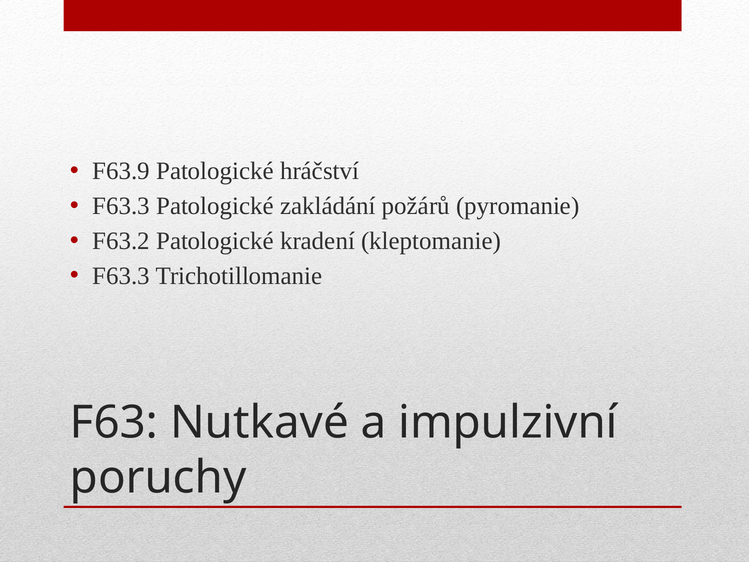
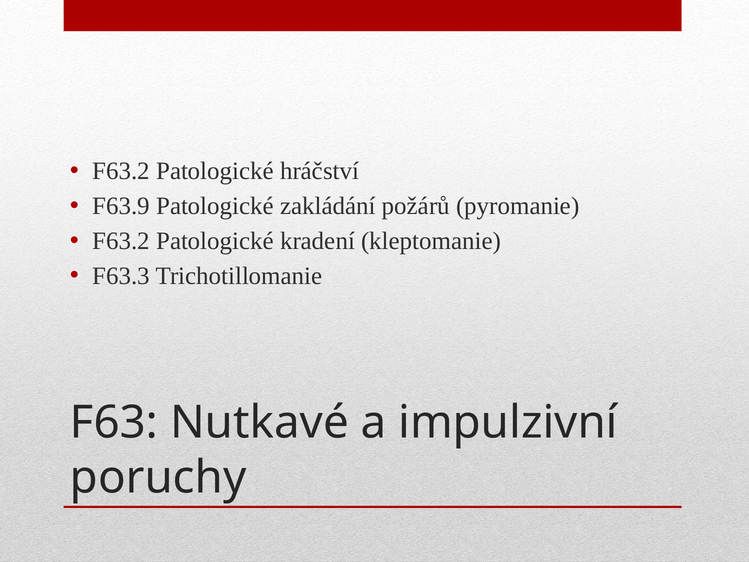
F63.9 at (121, 171): F63.9 -> F63.2
F63.3 at (121, 206): F63.3 -> F63.9
